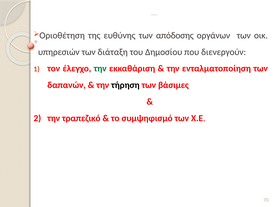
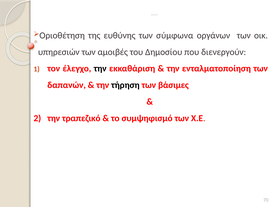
απόδοσης: απόδοσης -> σύμφωνα
διάταξη: διάταξη -> αμοιβές
την at (100, 68) colour: green -> black
